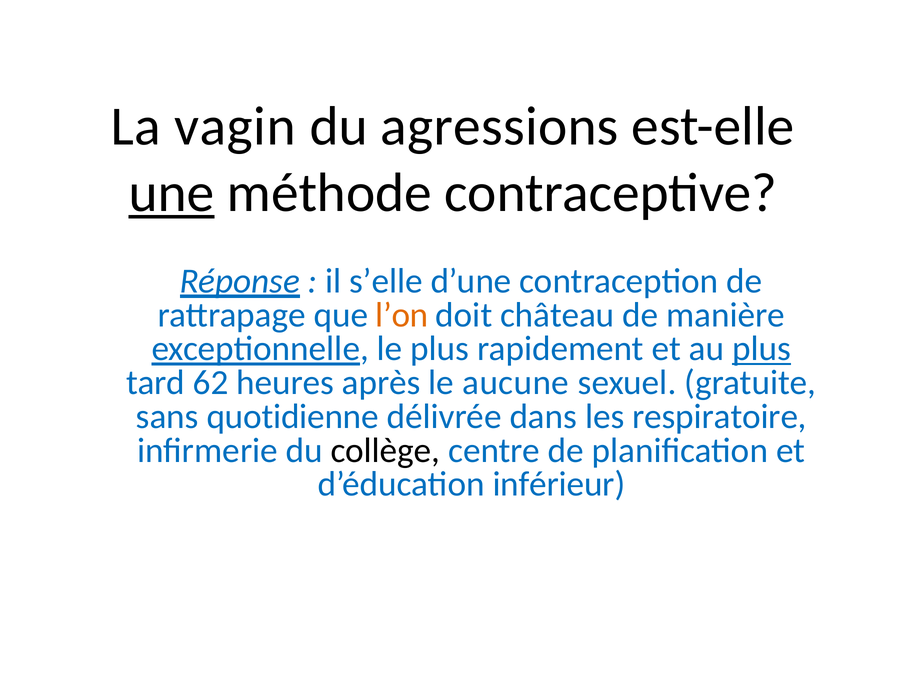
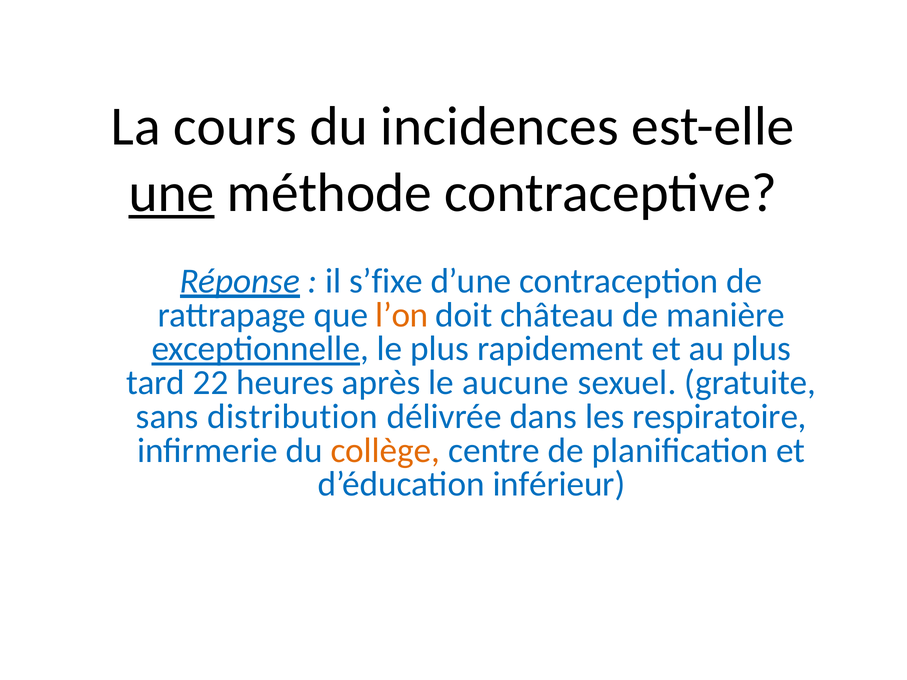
vagin: vagin -> cours
agressions: agressions -> incidences
s’elle: s’elle -> s’fixe
plus at (762, 349) underline: present -> none
62: 62 -> 22
quotidienne: quotidienne -> distribution
collège colour: black -> orange
